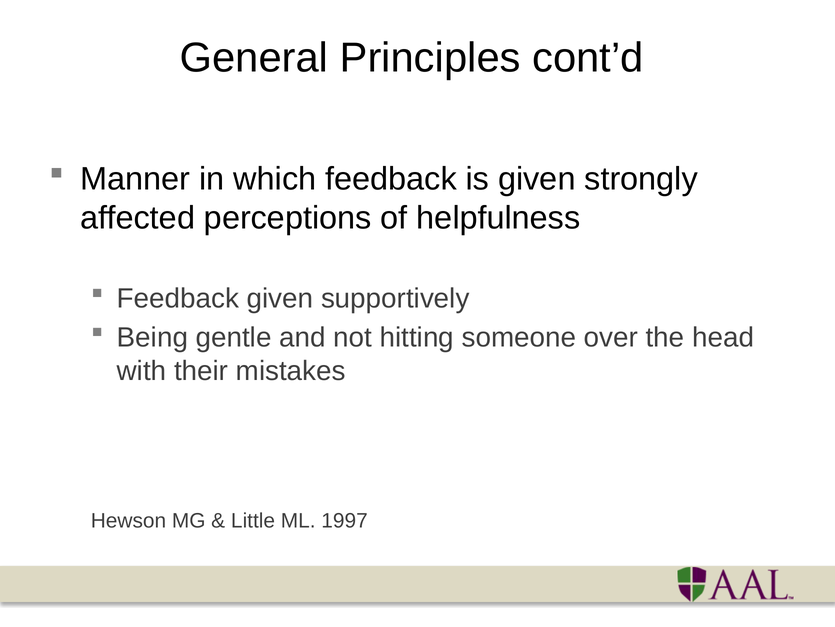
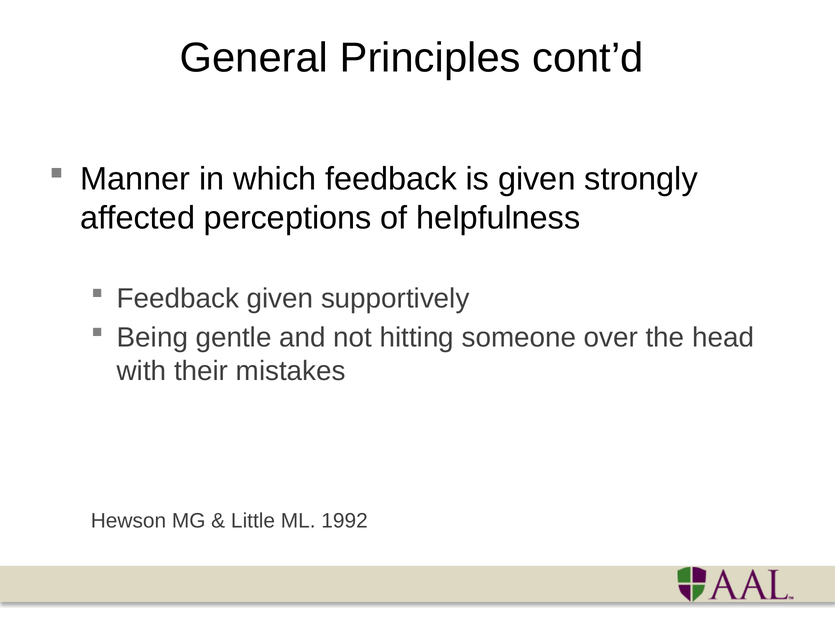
1997: 1997 -> 1992
